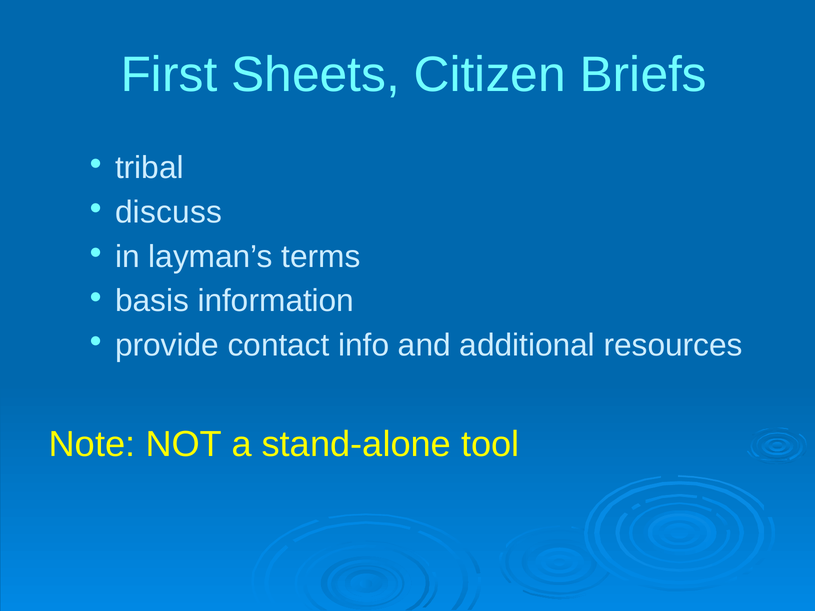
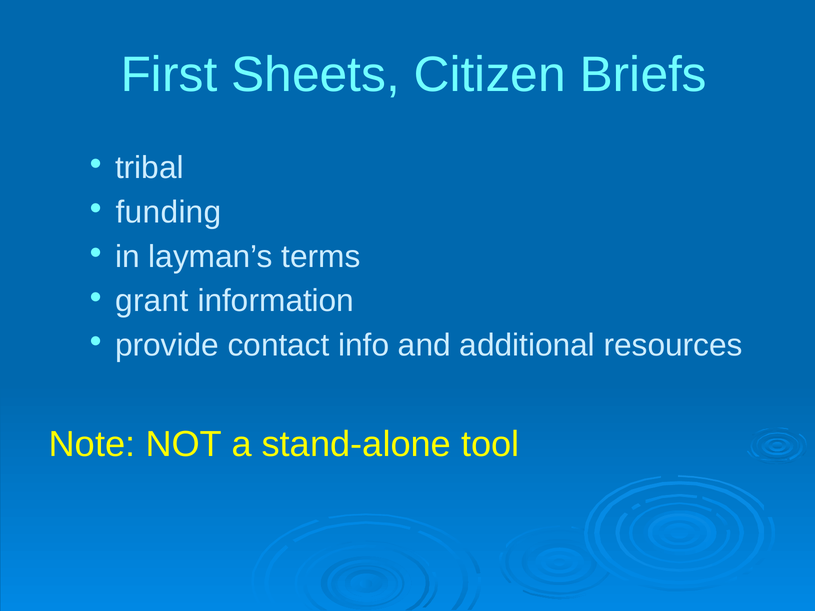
discuss: discuss -> funding
basis: basis -> grant
